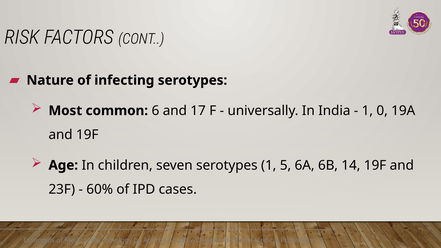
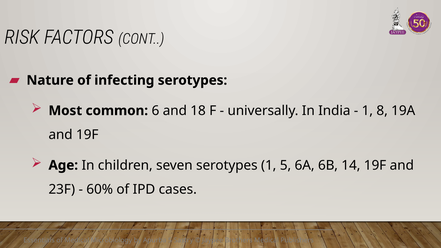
17: 17 -> 18
0: 0 -> 8
